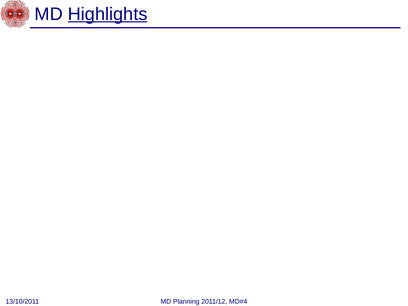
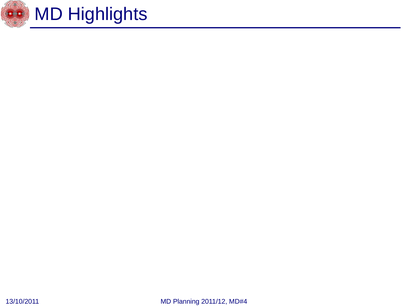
Highlights underline: present -> none
